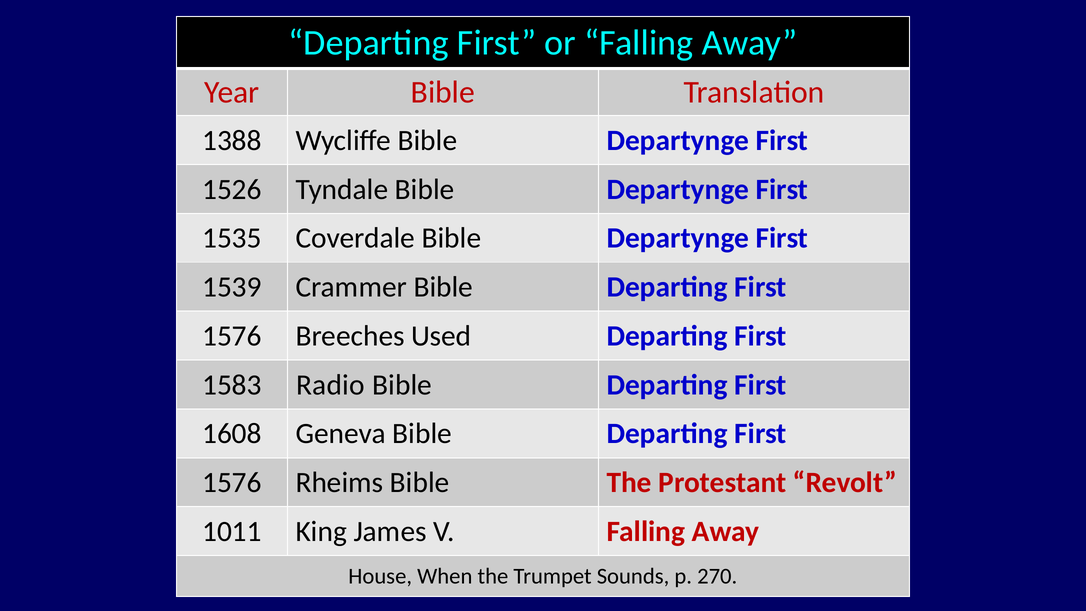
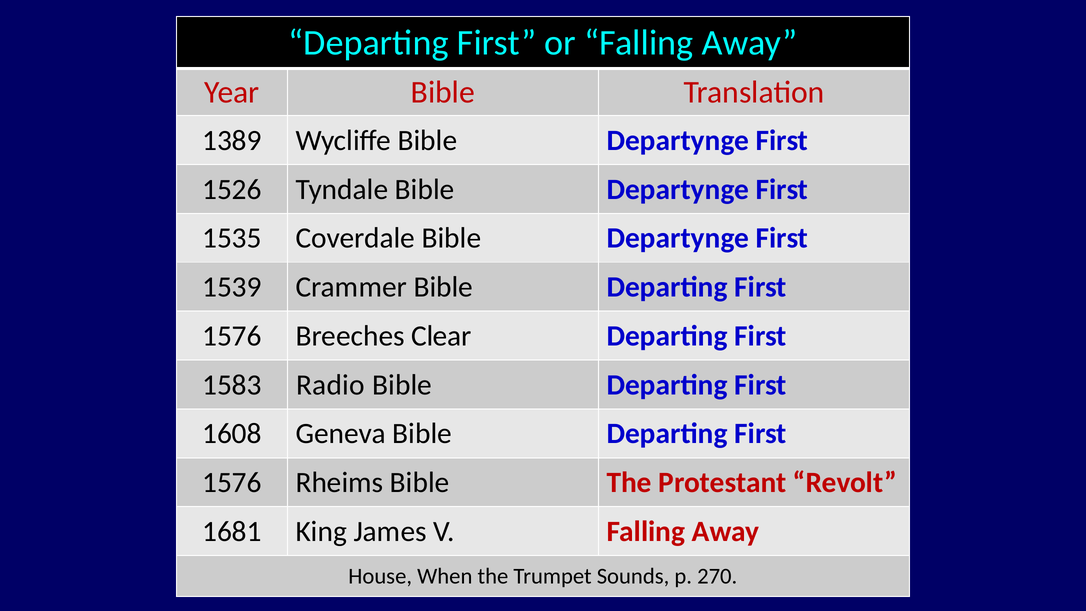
1388: 1388 -> 1389
Used: Used -> Clear
1011: 1011 -> 1681
